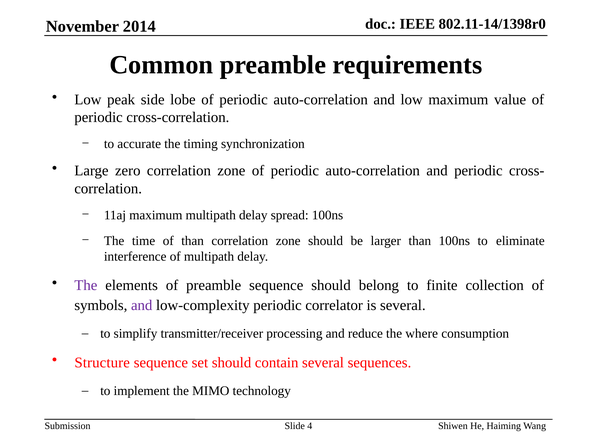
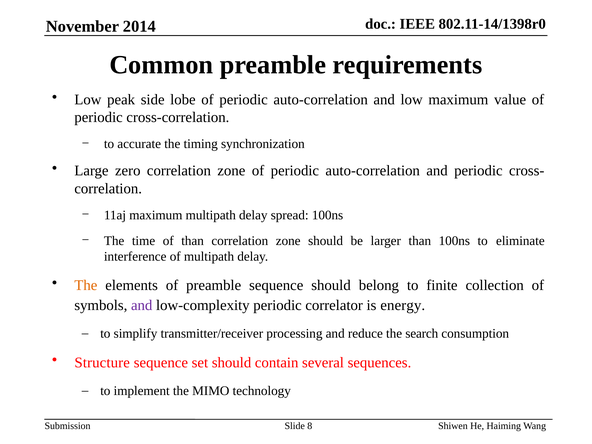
The at (86, 285) colour: purple -> orange
is several: several -> energy
where: where -> search
4: 4 -> 8
